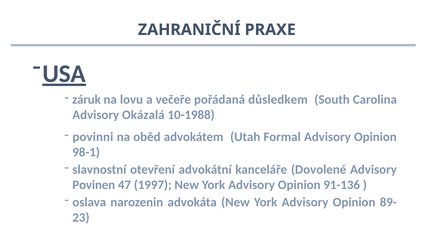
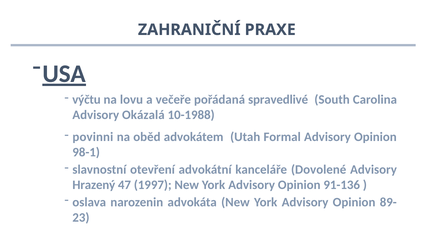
záruk: záruk -> výčtu
důsledkem: důsledkem -> spravedlivé
Povinen: Povinen -> Hrazený
